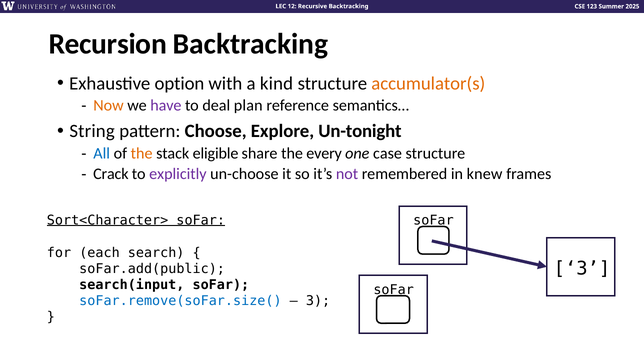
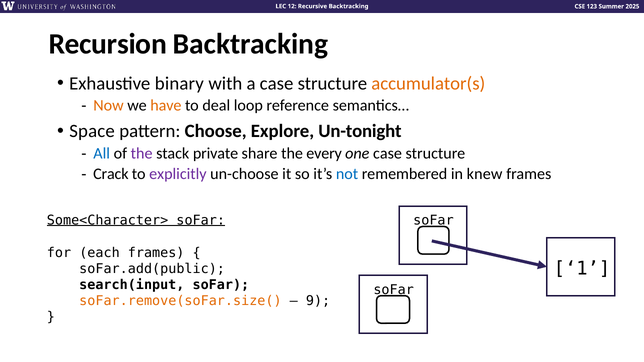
option: option -> binary
a kind: kind -> case
have colour: purple -> orange
plan: plan -> loop
String: String -> Space
the at (142, 153) colour: orange -> purple
eligible: eligible -> private
not colour: purple -> blue
Sort<Character>: Sort<Character> -> Some<Character>
each search: search -> frames
3 at (582, 269): 3 -> 1
soFar.remove(soFar.size( colour: blue -> orange
3 at (318, 301): 3 -> 9
